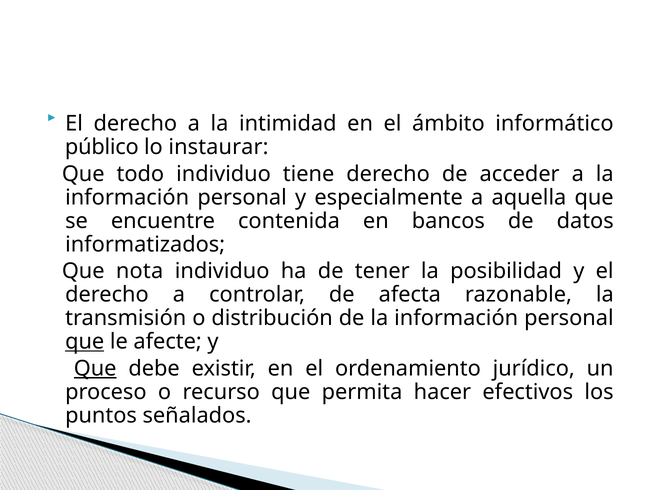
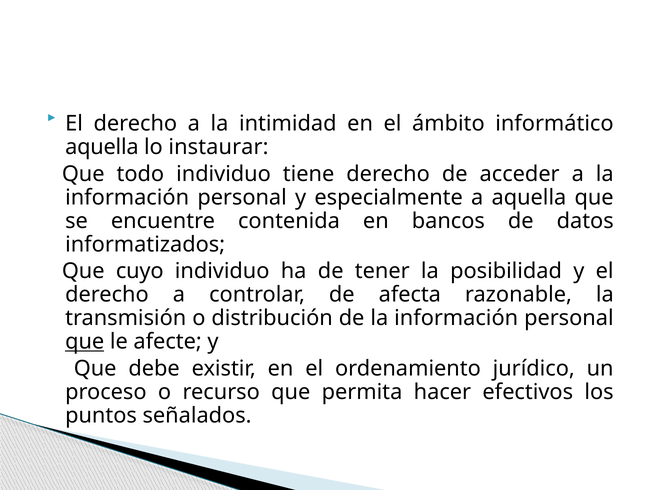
público at (102, 147): público -> aquella
nota: nota -> cuyo
Que at (95, 368) underline: present -> none
